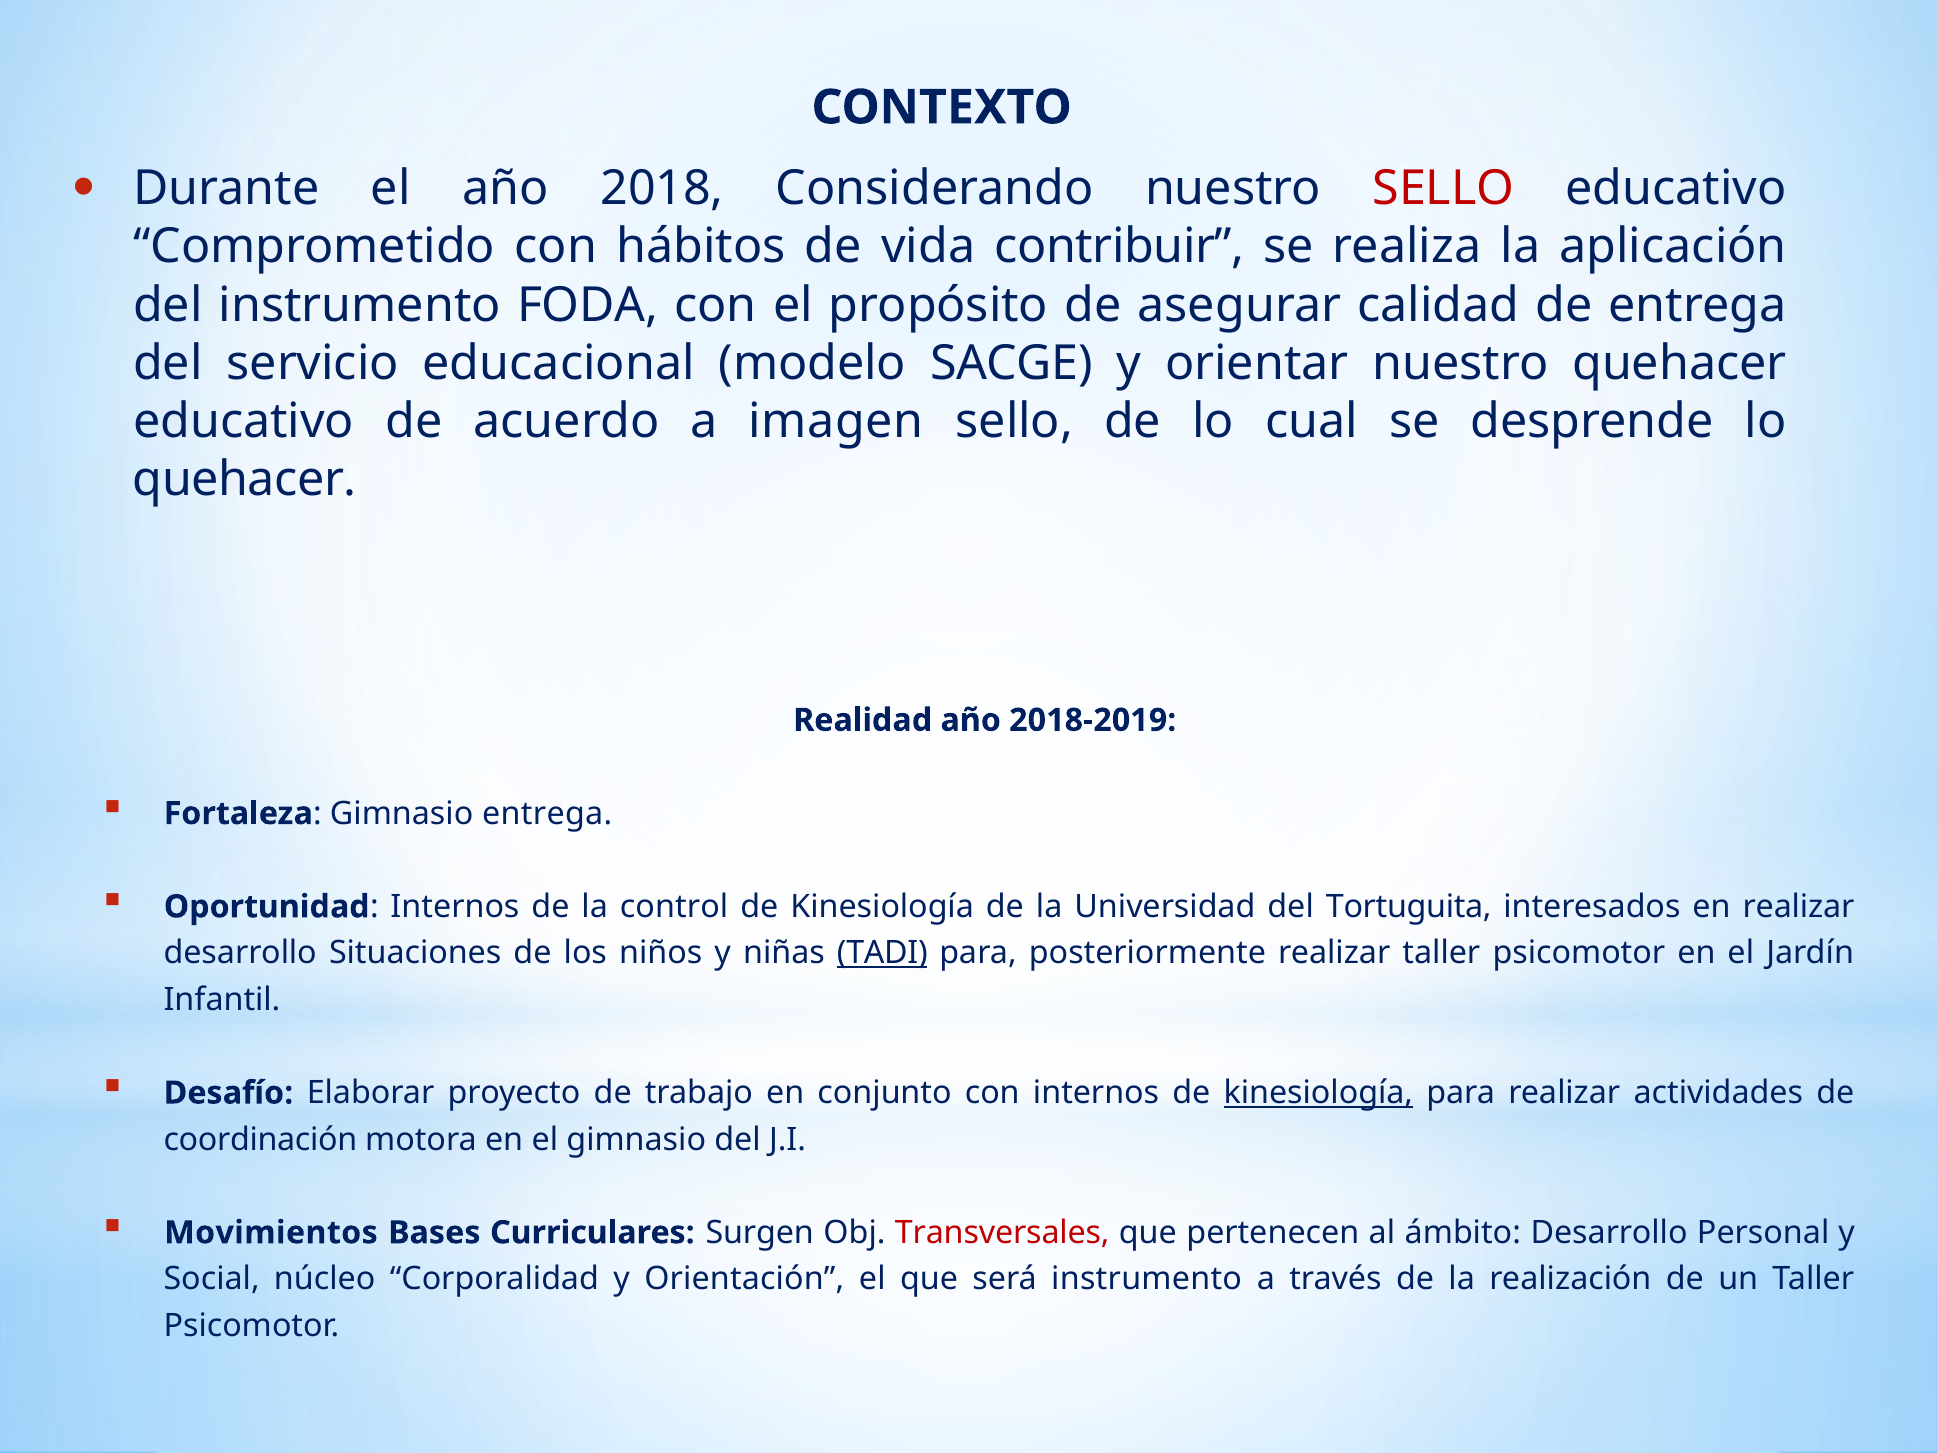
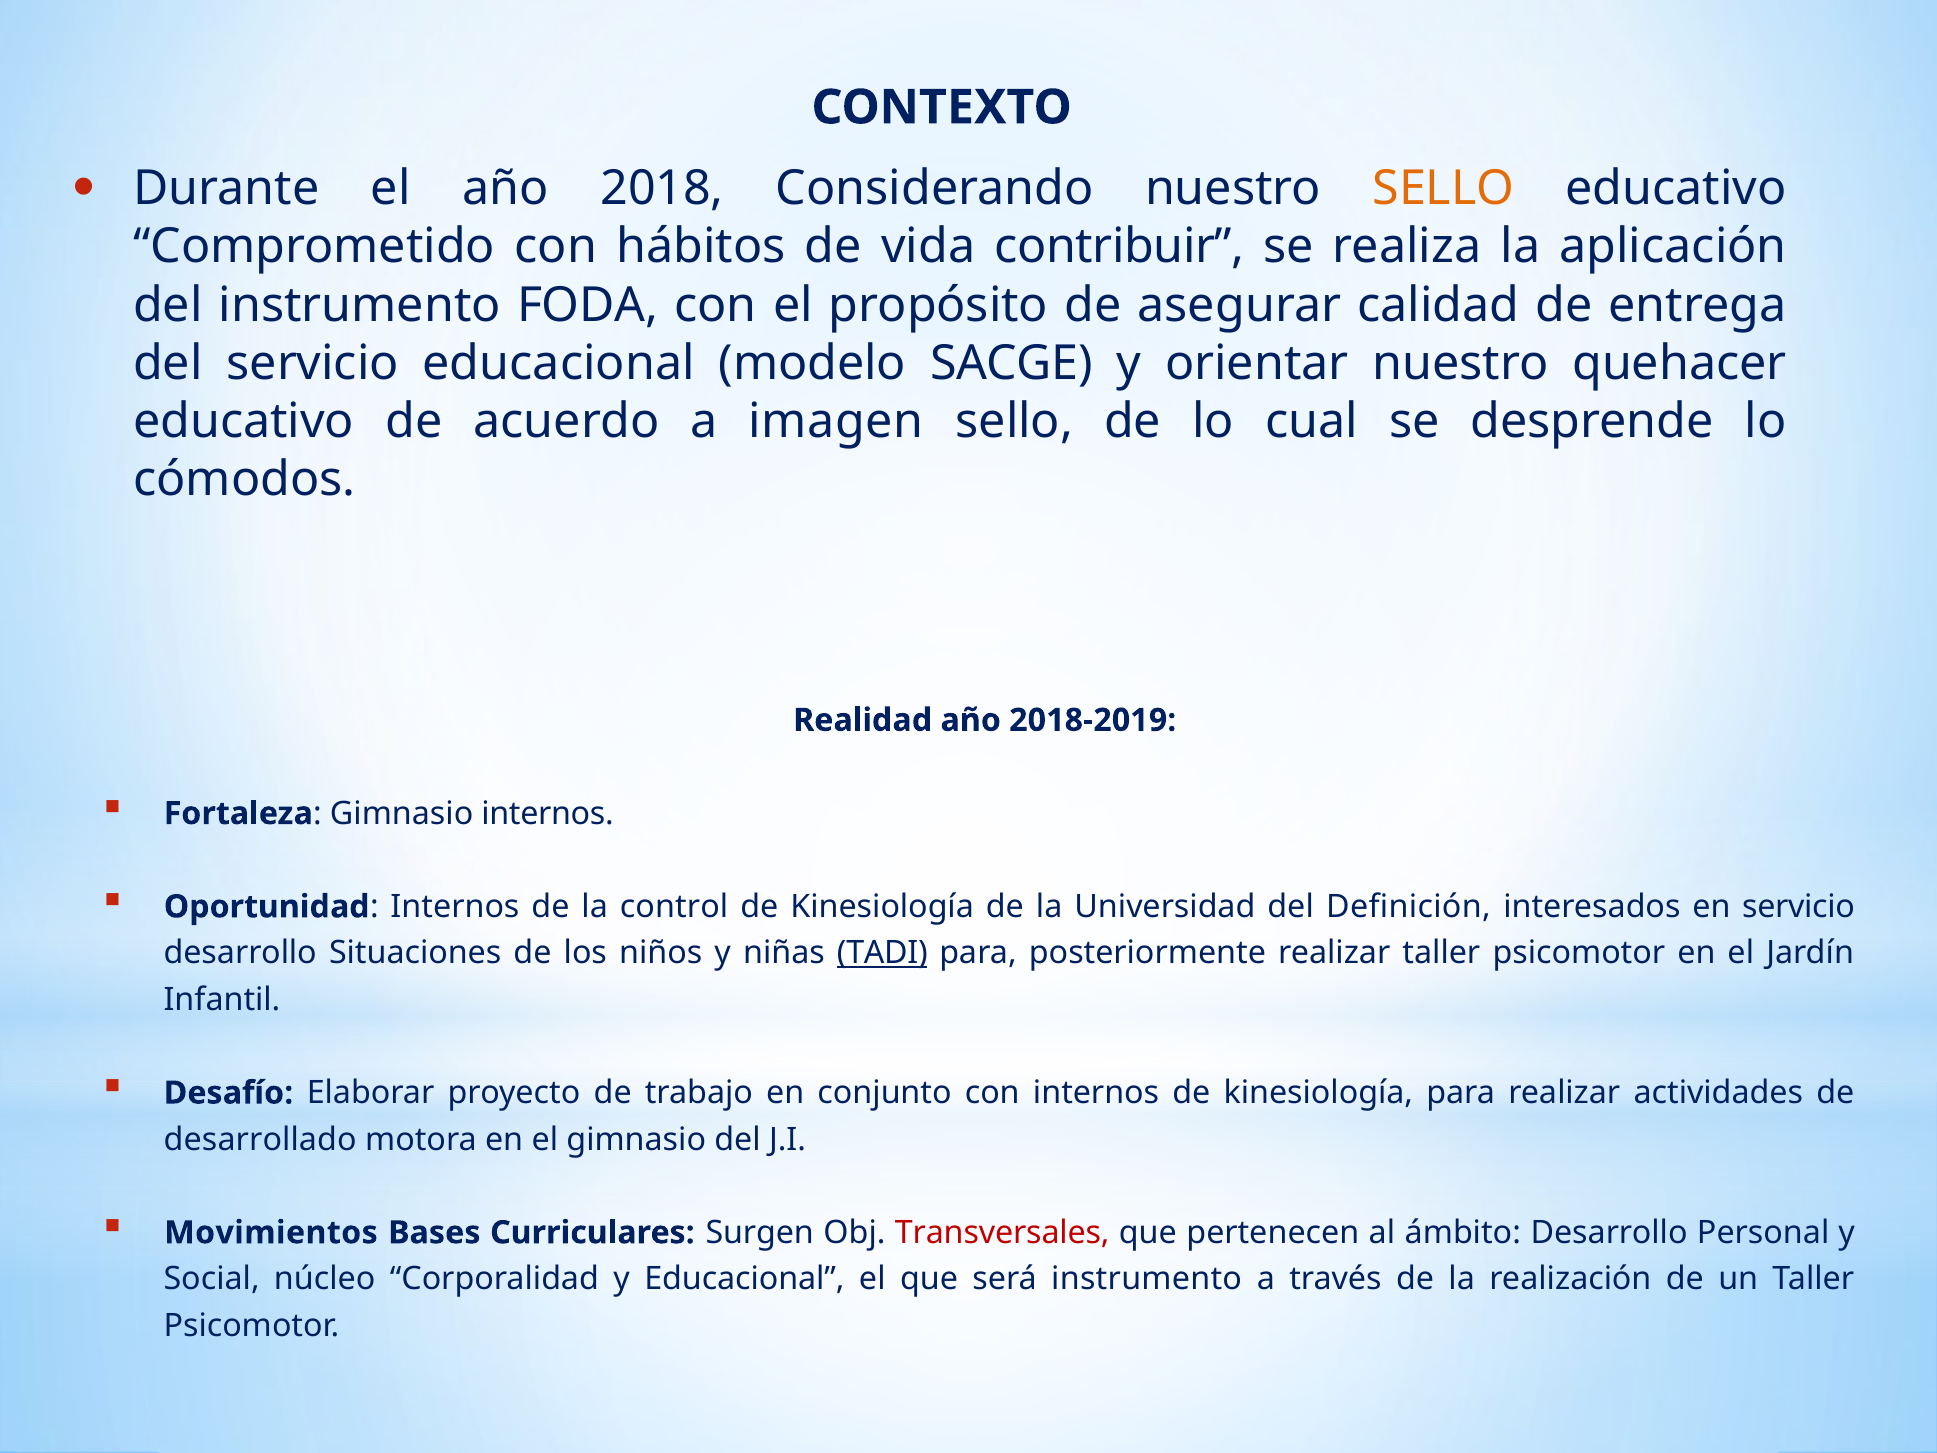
SELLO at (1443, 189) colour: red -> orange
quehacer at (245, 479): quehacer -> cómodos
Gimnasio entrega: entrega -> internos
Tortuguita: Tortuguita -> Definición
en realizar: realizar -> servicio
kinesiología at (1318, 1093) underline: present -> none
coordinación: coordinación -> desarrollado
y Orientación: Orientación -> Educacional
